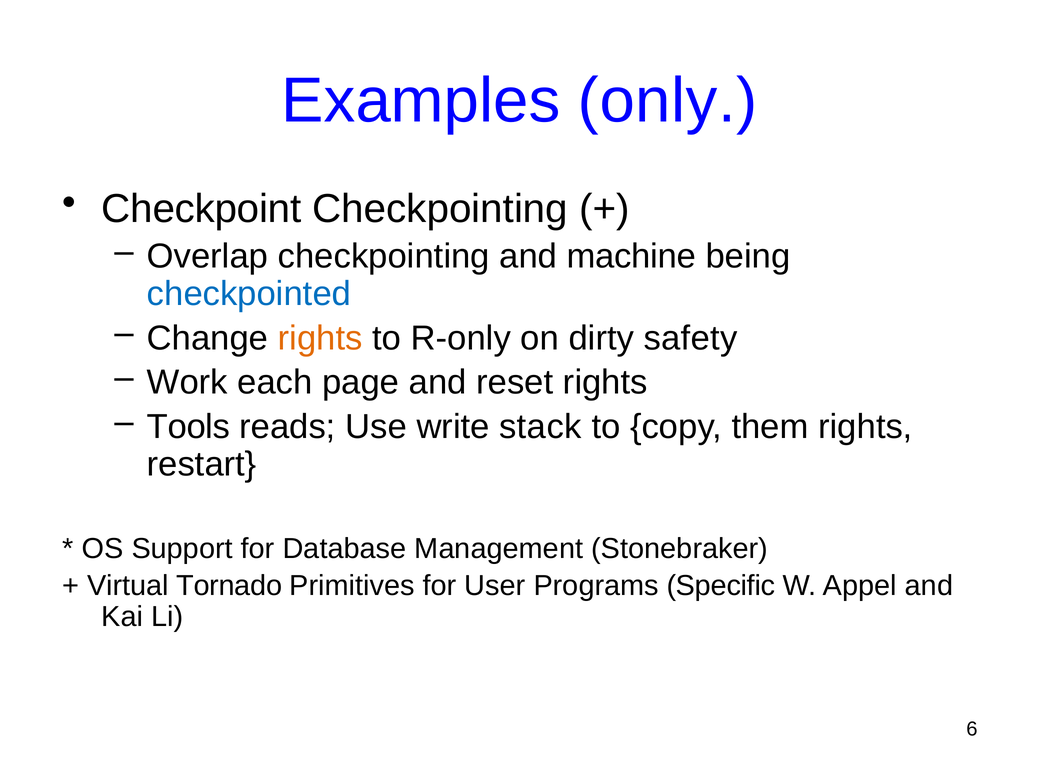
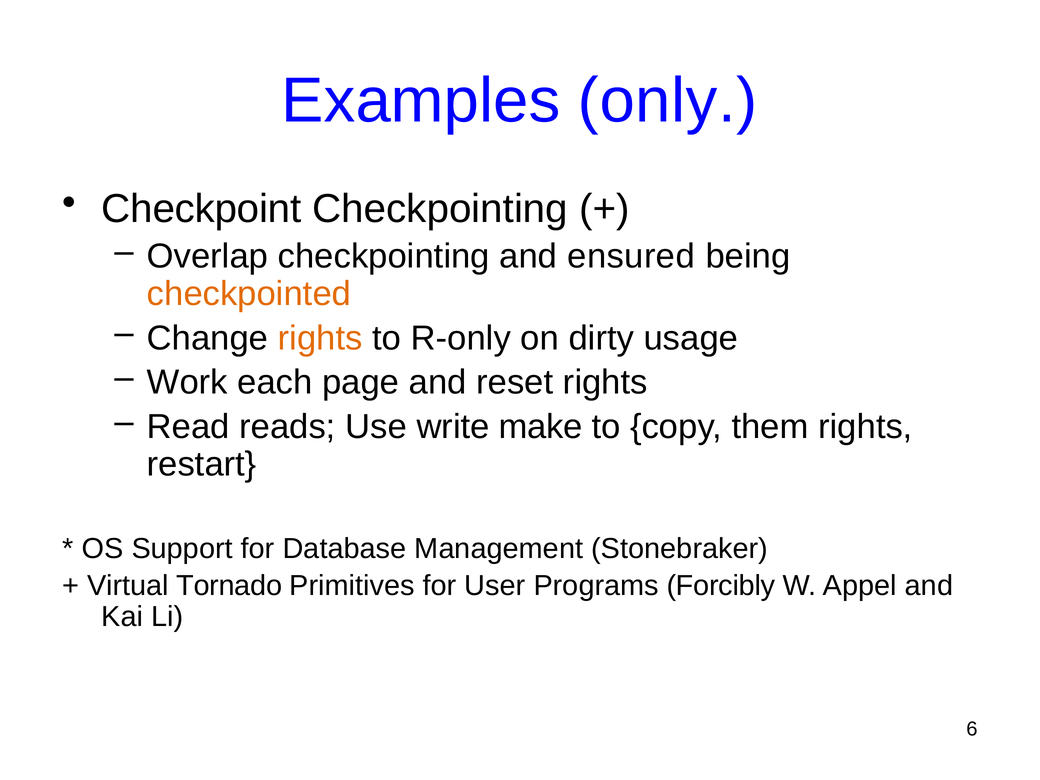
machine: machine -> ensured
checkpointed colour: blue -> orange
safety: safety -> usage
Tools: Tools -> Read
stack: stack -> make
Specific: Specific -> Forcibly
